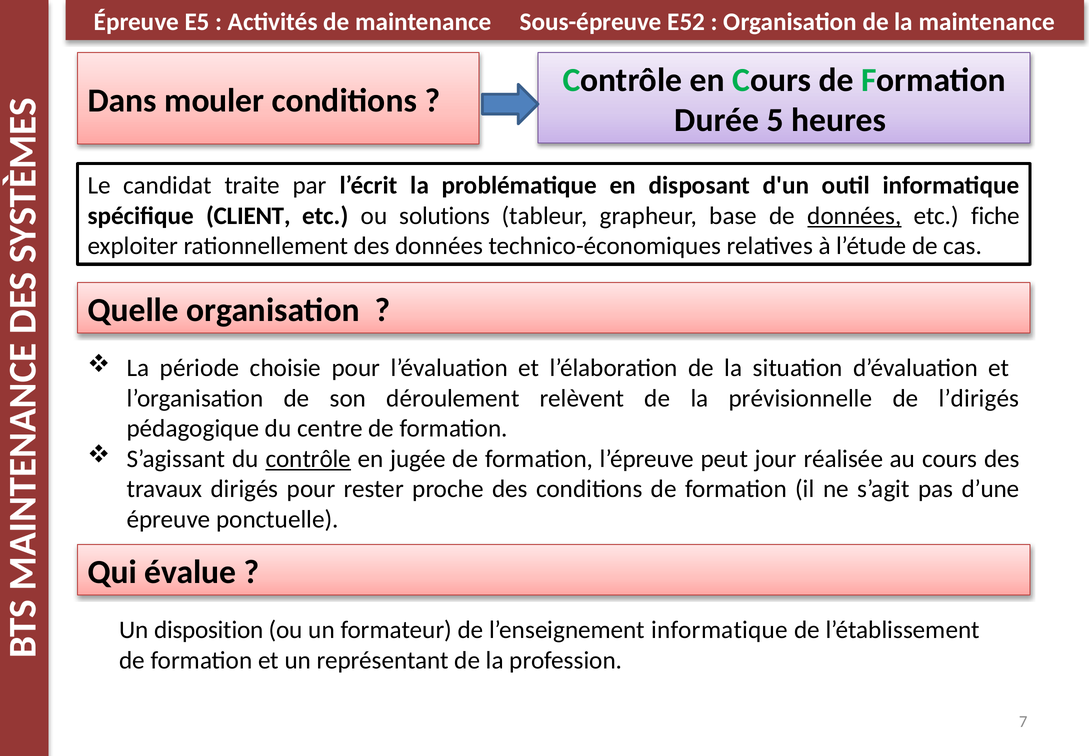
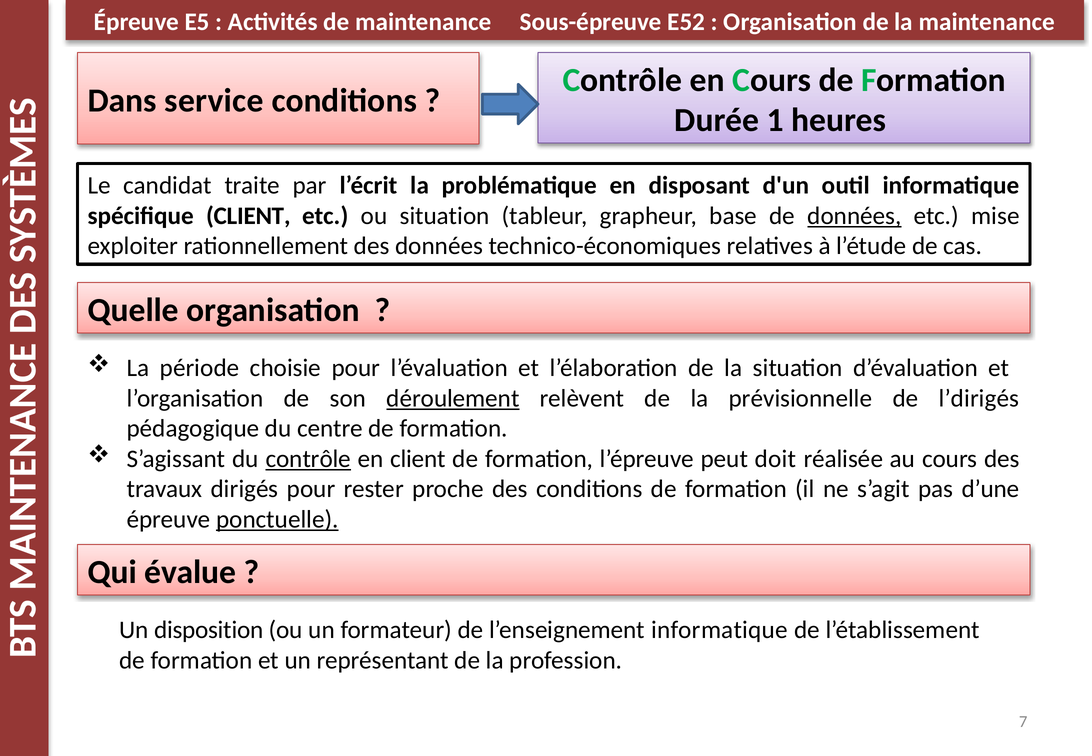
mouler: mouler -> service
5: 5 -> 1
ou solutions: solutions -> situation
fiche: fiche -> mise
déroulement underline: none -> present
en jugée: jugée -> client
jour: jour -> doit
ponctuelle underline: none -> present
